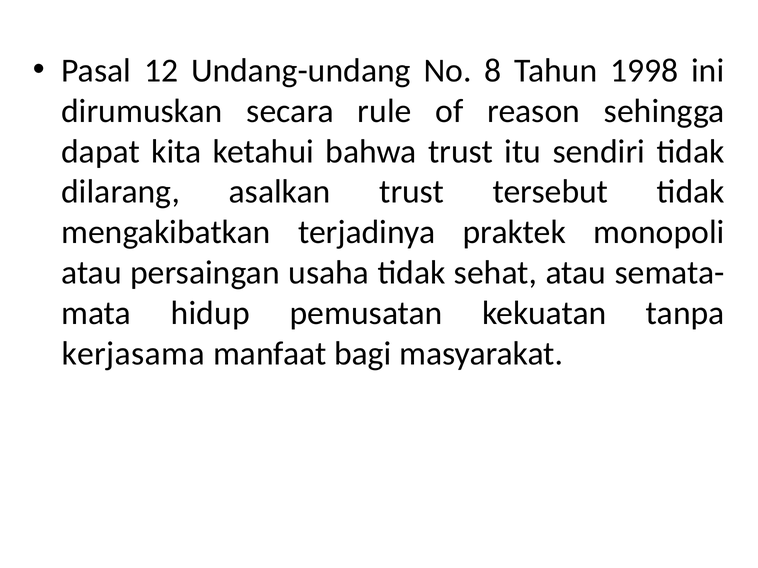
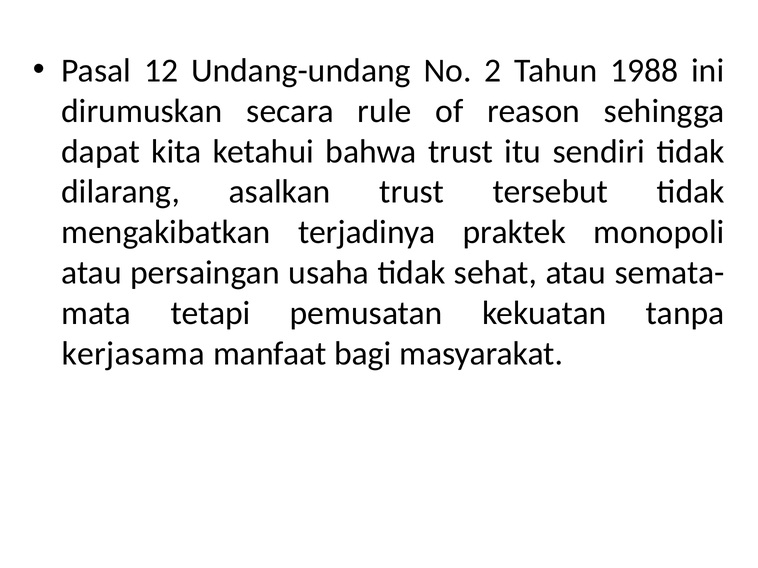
8: 8 -> 2
1998: 1998 -> 1988
hidup: hidup -> tetapi
